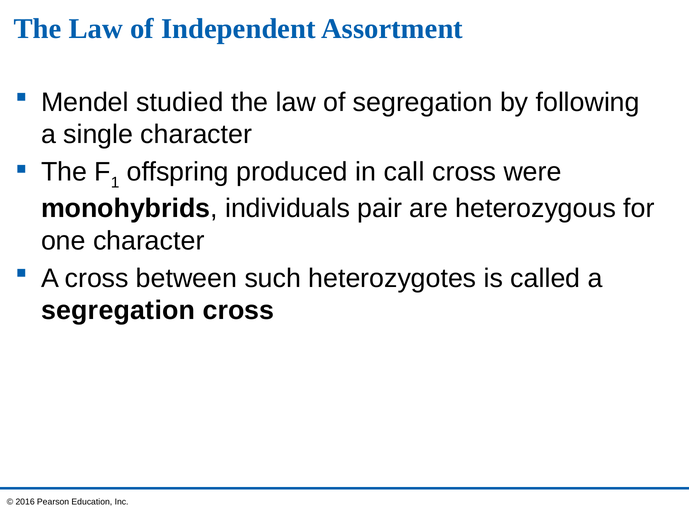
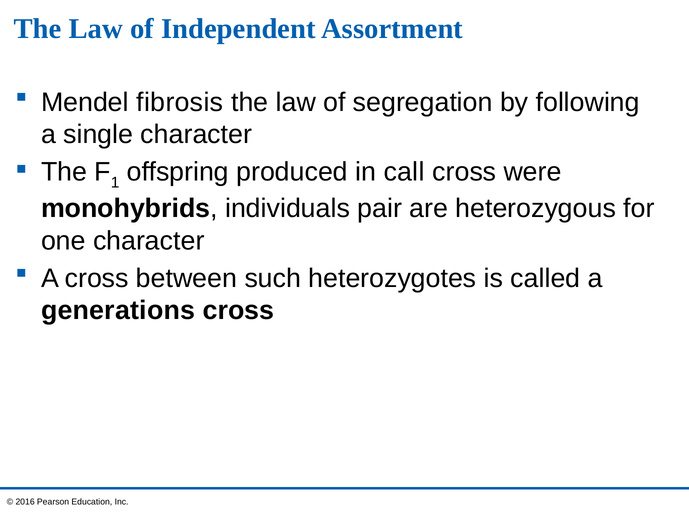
studied: studied -> fibrosis
segregation at (118, 311): segregation -> generations
